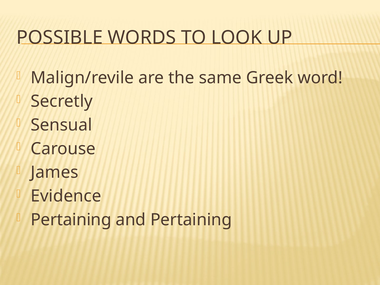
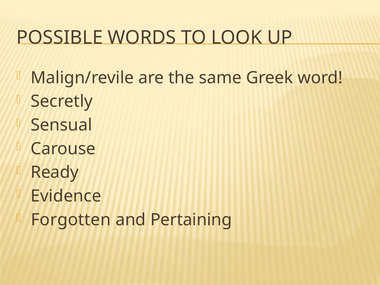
James: James -> Ready
Pertaining at (71, 220): Pertaining -> Forgotten
